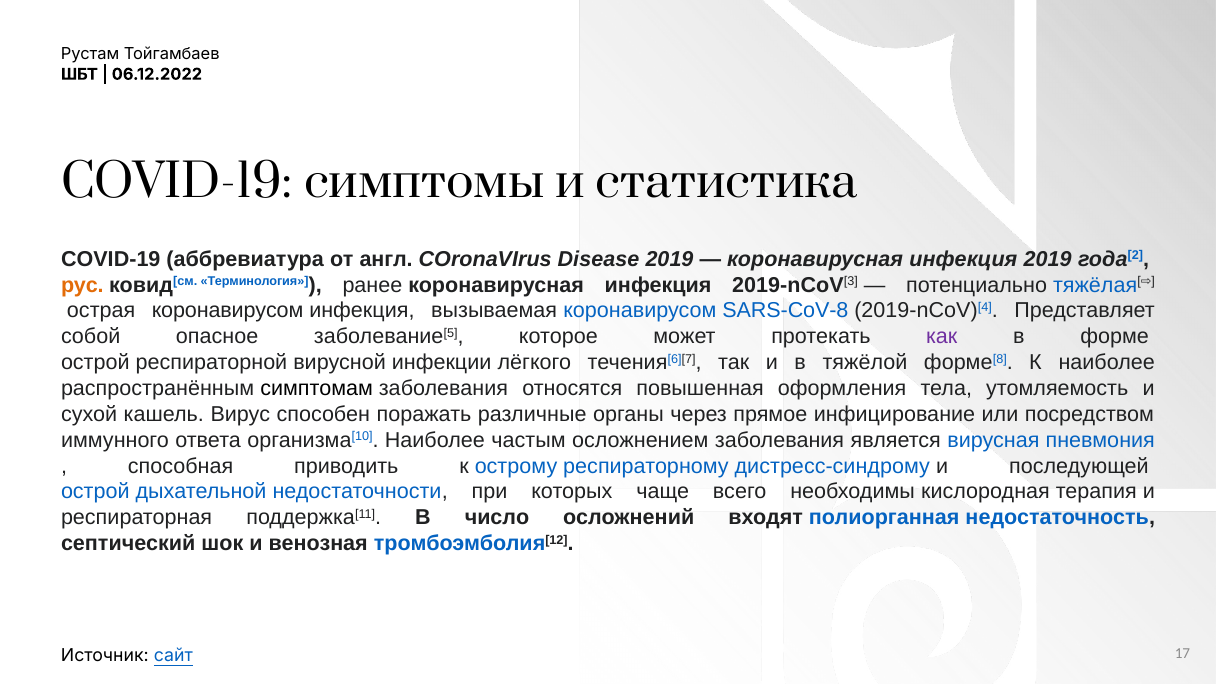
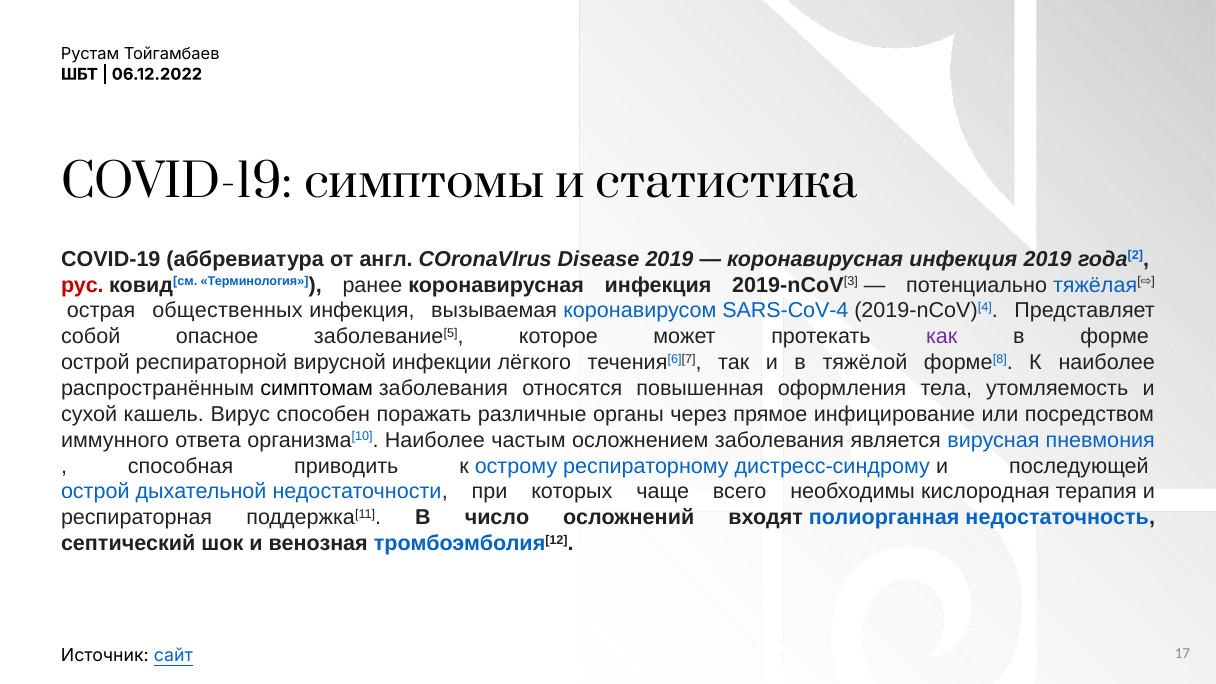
рус colour: orange -> red
острая коронавирусом: коронавирусом -> общественных
SARS-CoV-8: SARS-CoV-8 -> SARS-CoV-4
